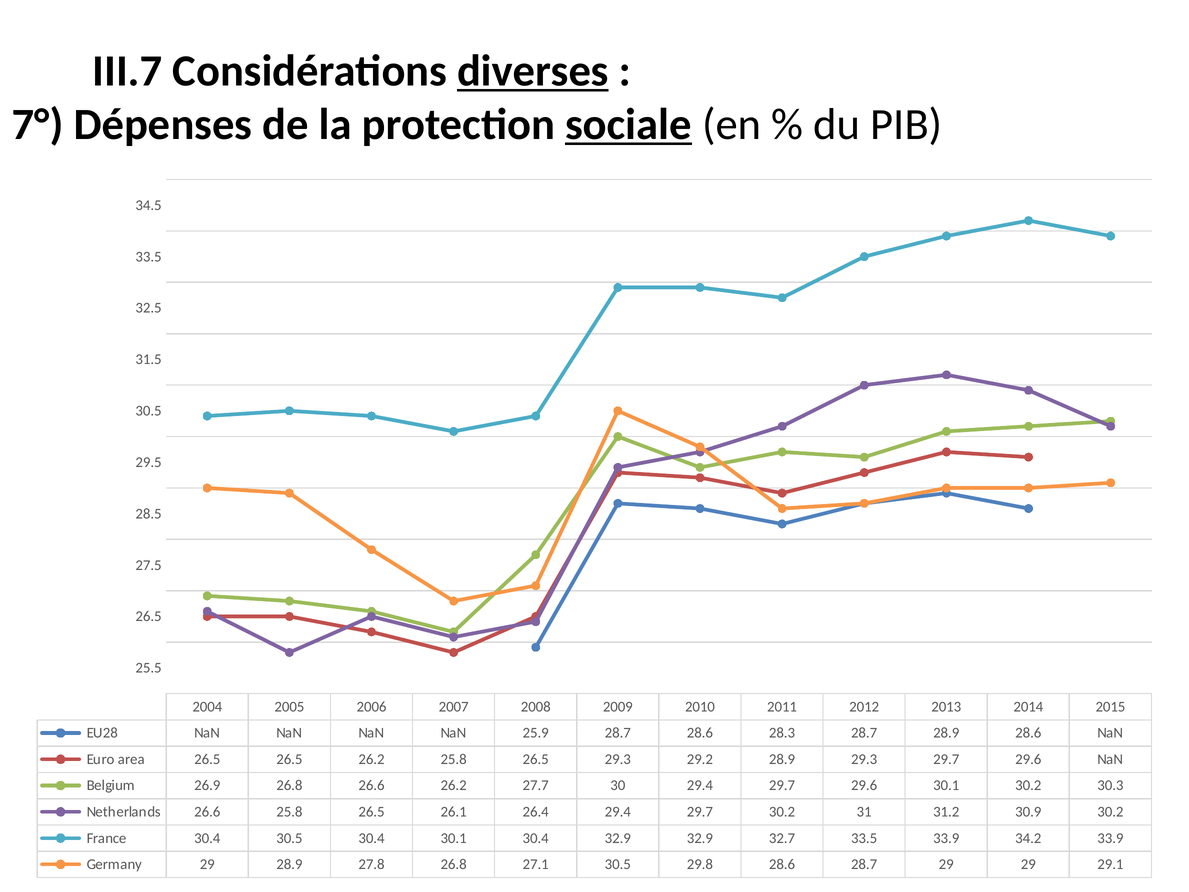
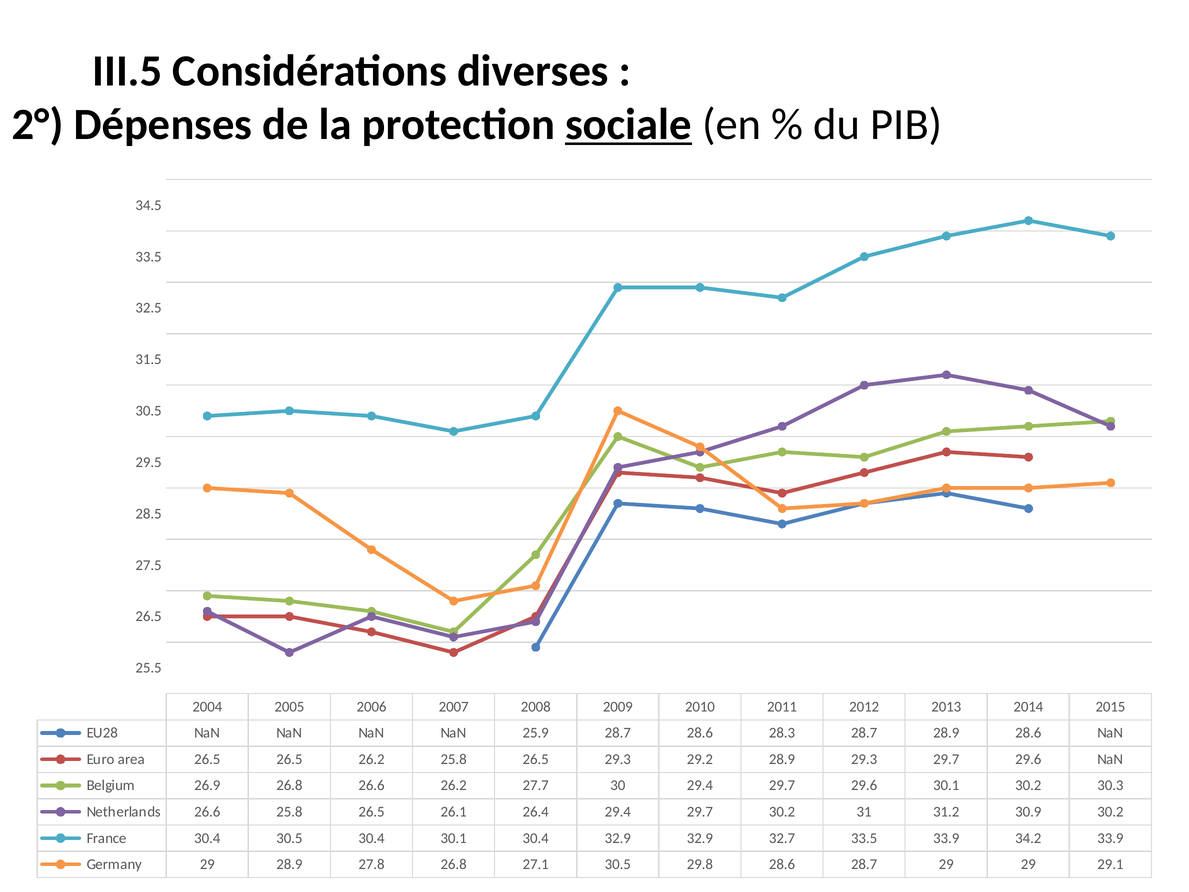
III.7: III.7 -> III.5
diverses underline: present -> none
7°: 7° -> 2°
